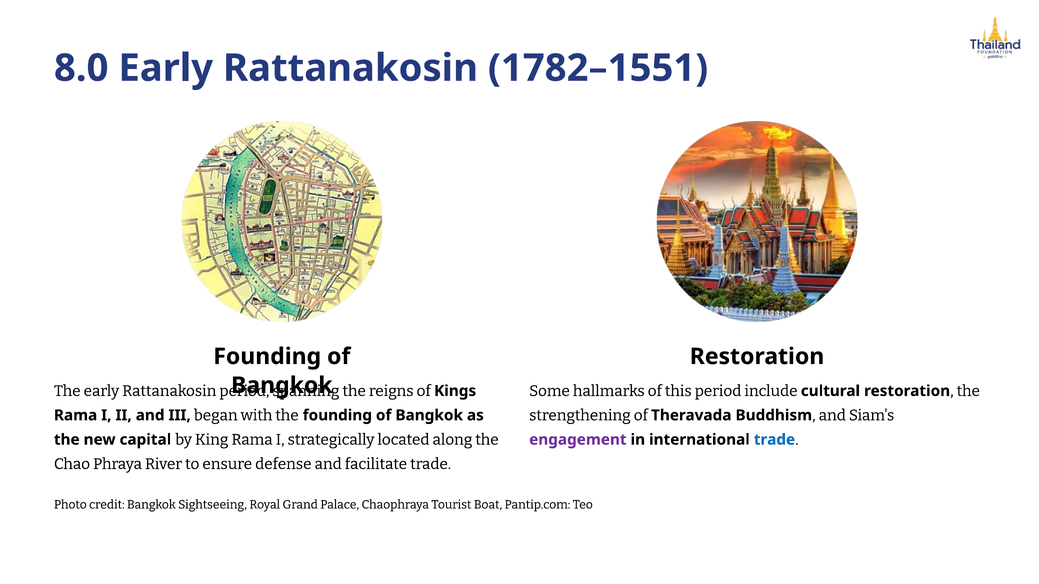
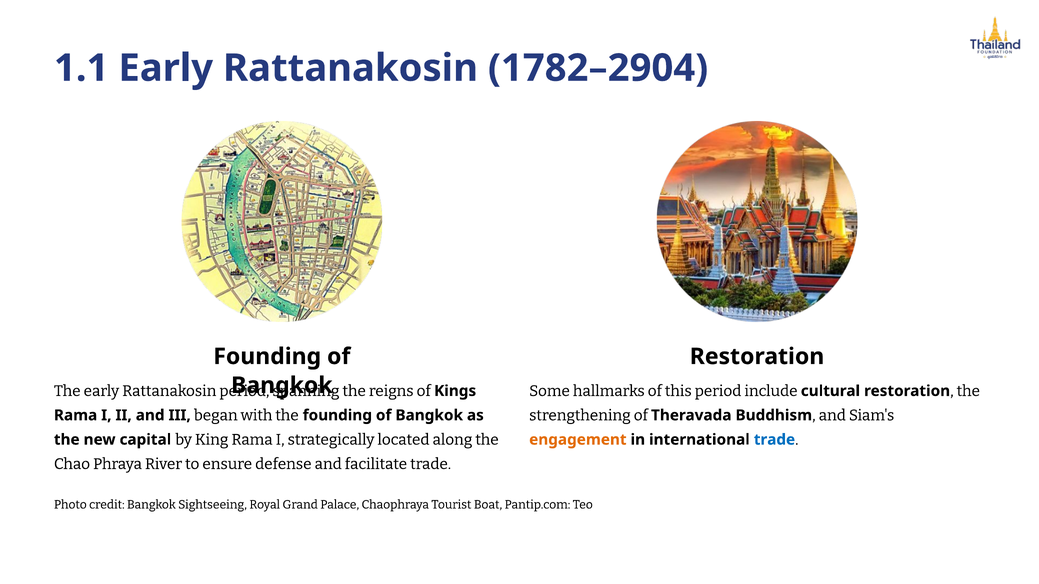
8.0: 8.0 -> 1.1
1782–1551: 1782–1551 -> 1782–2904
engagement colour: purple -> orange
